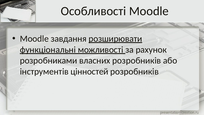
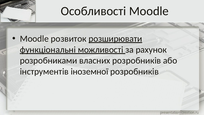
завдання: завдання -> розвиток
цінностей: цінностей -> іноземної
